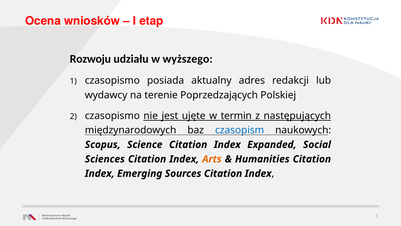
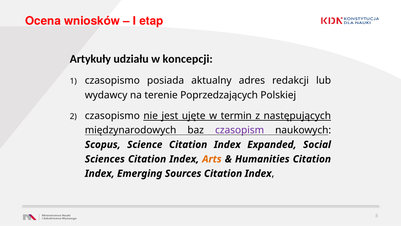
Rozwoju: Rozwoju -> Artykuły
wyższego: wyższego -> koncepcji
czasopism colour: blue -> purple
